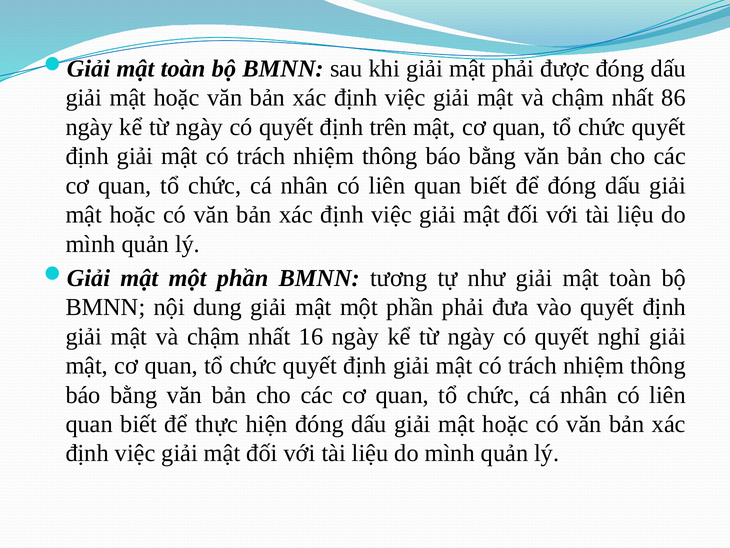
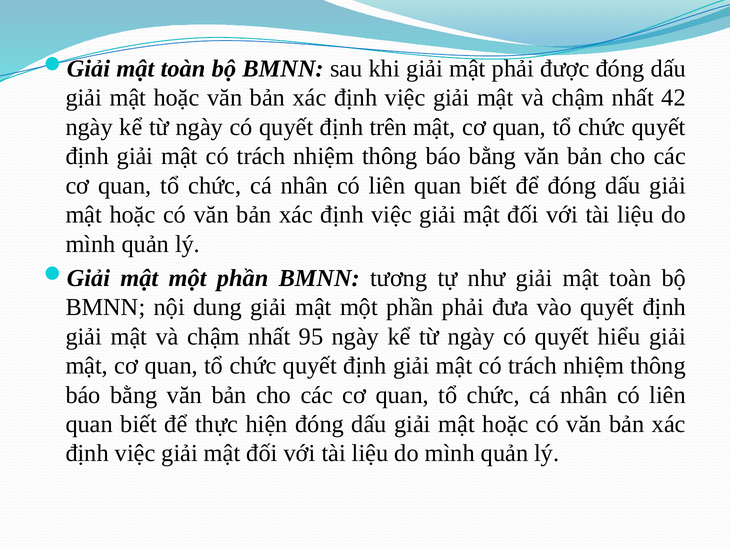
86: 86 -> 42
16: 16 -> 95
nghỉ: nghỉ -> hiểu
